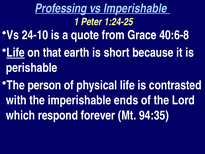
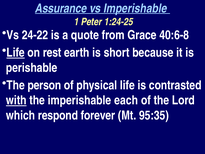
Professing: Professing -> Assurance
24-10: 24-10 -> 24-22
that: that -> rest
with underline: none -> present
ends: ends -> each
94:35: 94:35 -> 95:35
